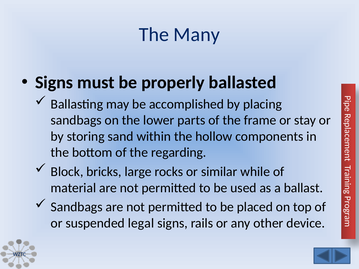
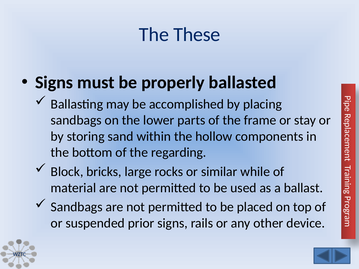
Many: Many -> These
legal: legal -> prior
